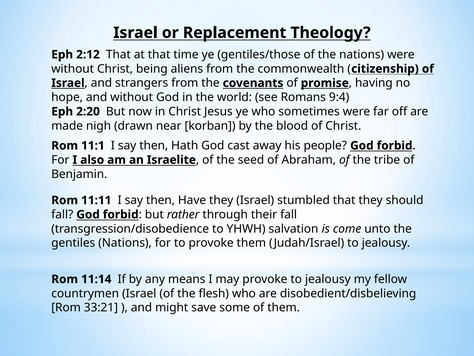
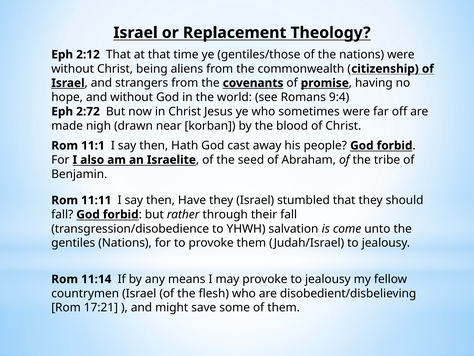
2:20: 2:20 -> 2:72
33:21: 33:21 -> 17:21
